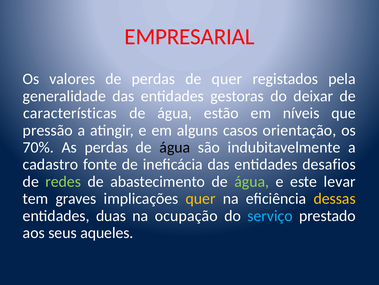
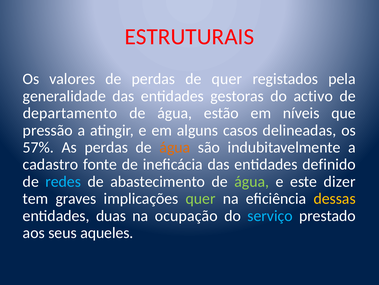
EMPRESARIAL: EMPRESARIAL -> ESTRUTURAIS
deixar: deixar -> activo
características: características -> departamento
orientação: orientação -> delineadas
70%: 70% -> 57%
água at (175, 147) colour: black -> orange
desafios: desafios -> definido
redes colour: light green -> light blue
levar: levar -> dizer
quer at (201, 198) colour: yellow -> light green
